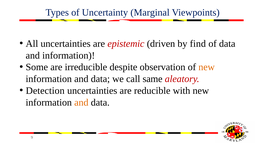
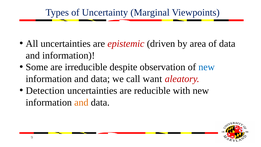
find: find -> area
new at (207, 67) colour: orange -> blue
same: same -> want
